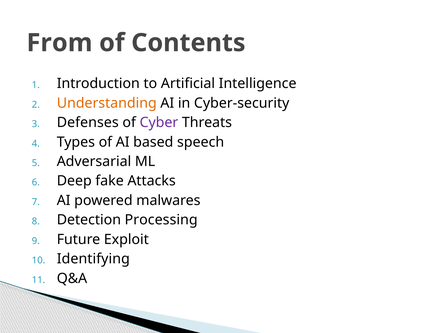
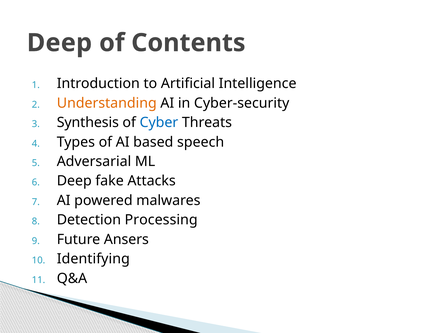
From at (59, 43): From -> Deep
Defenses: Defenses -> Synthesis
Cyber colour: purple -> blue
Exploit: Exploit -> Ansers
